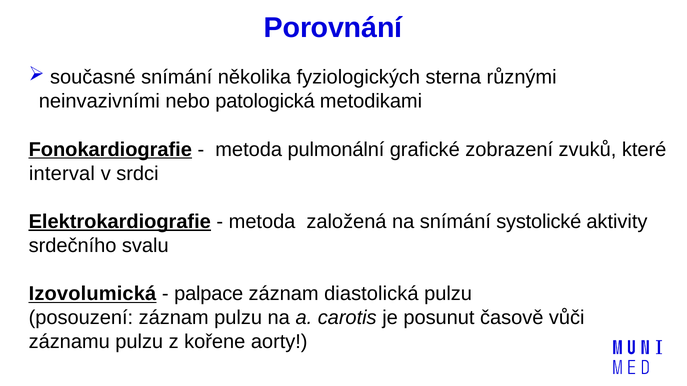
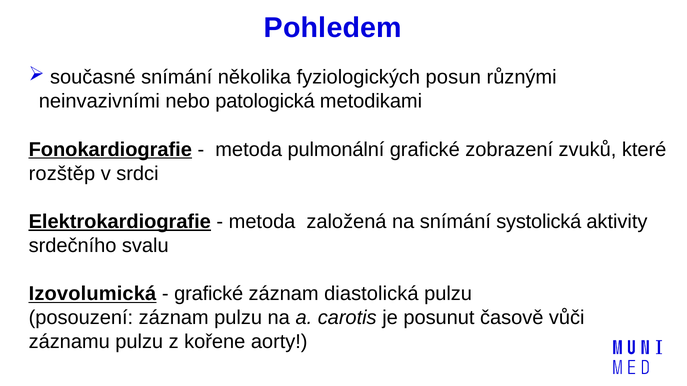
Porovnání: Porovnání -> Pohledem
sterna: sterna -> posun
interval: interval -> rozštěp
systolické: systolické -> systolická
palpace at (209, 294): palpace -> grafické
